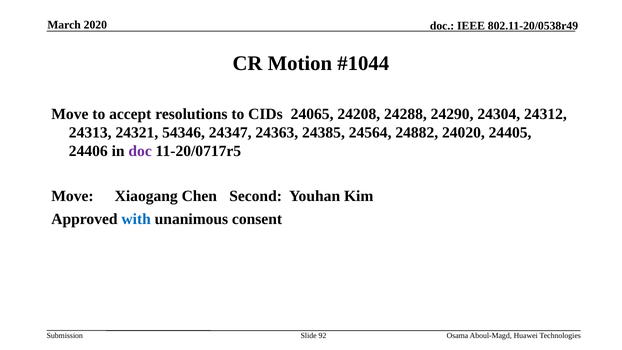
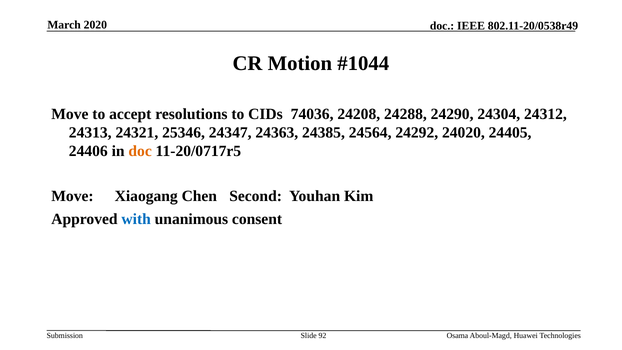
24065: 24065 -> 74036
54346: 54346 -> 25346
24882: 24882 -> 24292
doc at (140, 151) colour: purple -> orange
